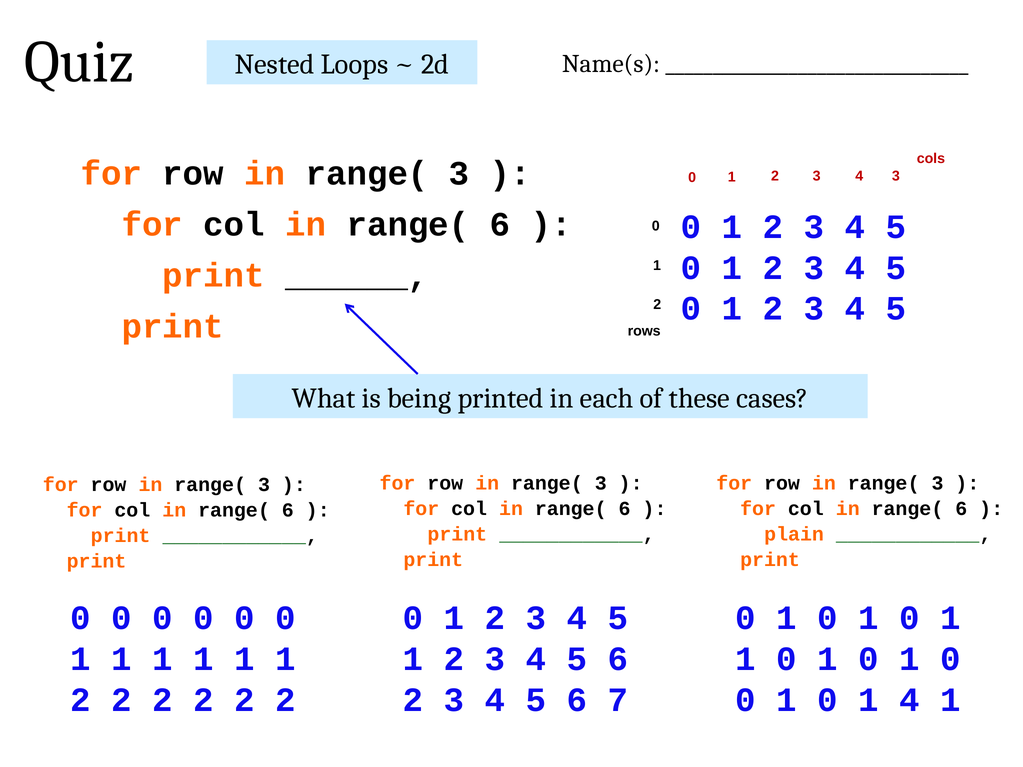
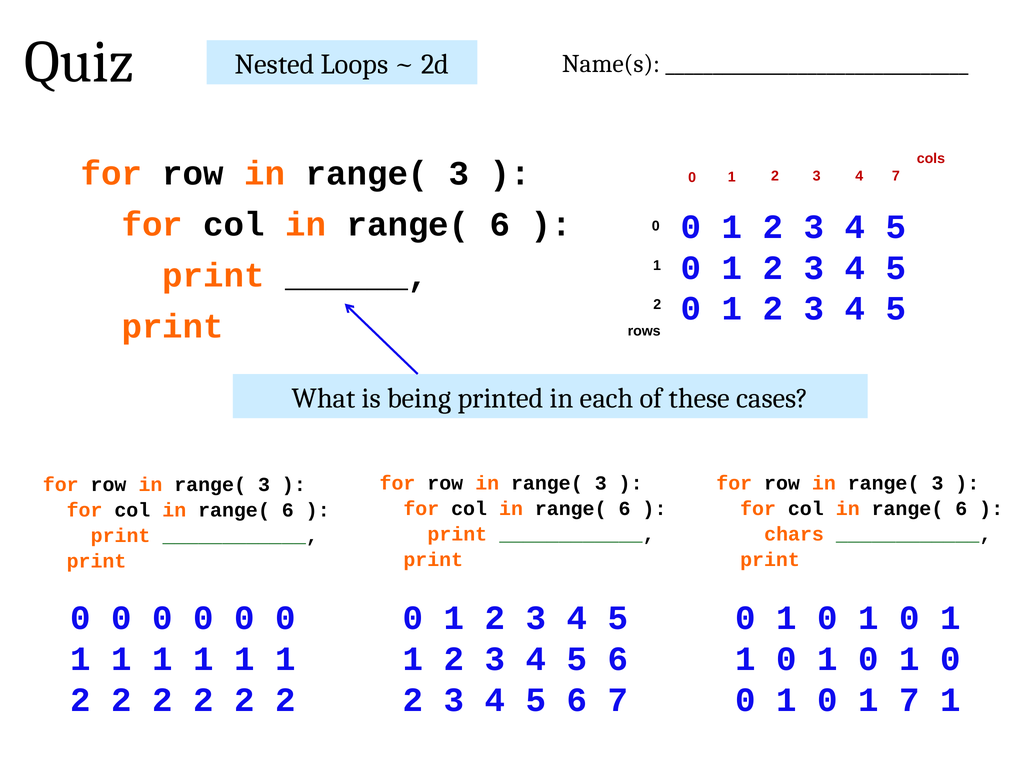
4 3: 3 -> 7
plain: plain -> chars
1 4: 4 -> 7
